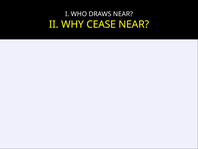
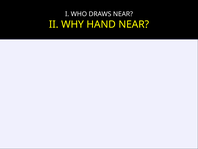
CEASE: CEASE -> HAND
